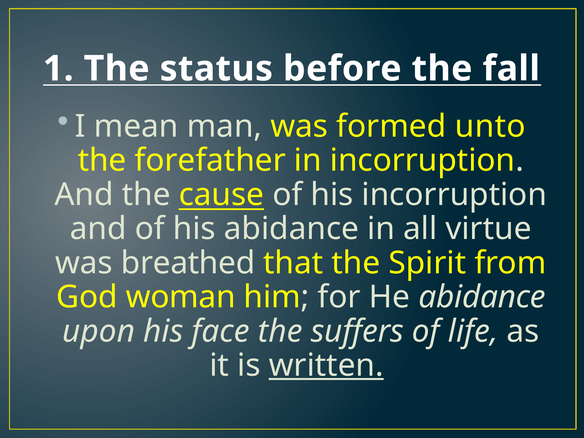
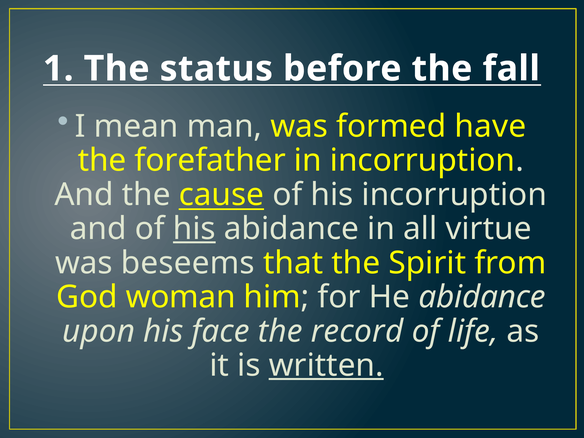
unto: unto -> have
his at (194, 229) underline: none -> present
breathed: breathed -> beseems
suffers: suffers -> record
